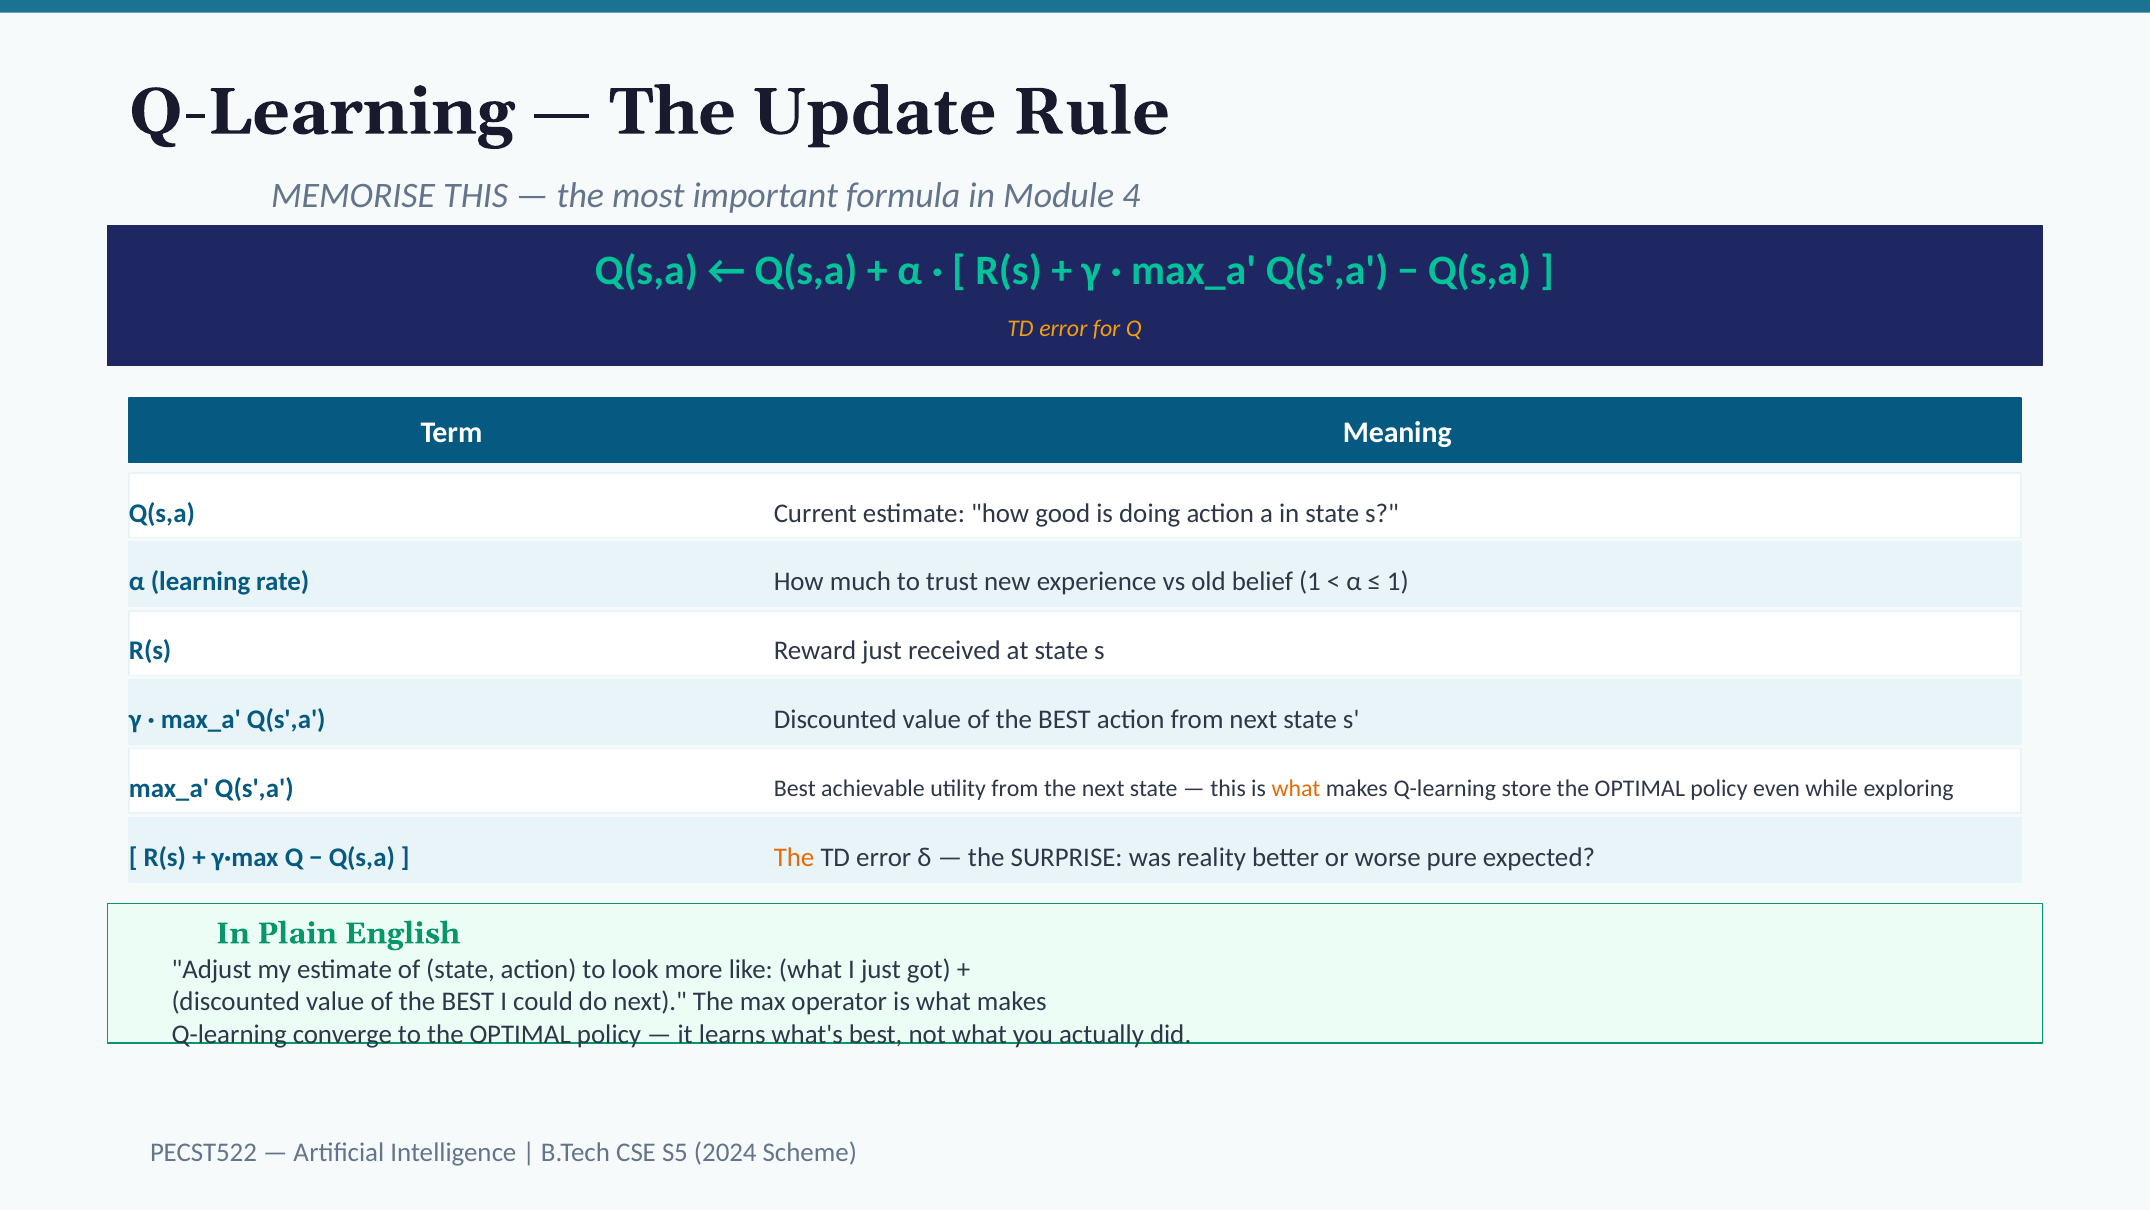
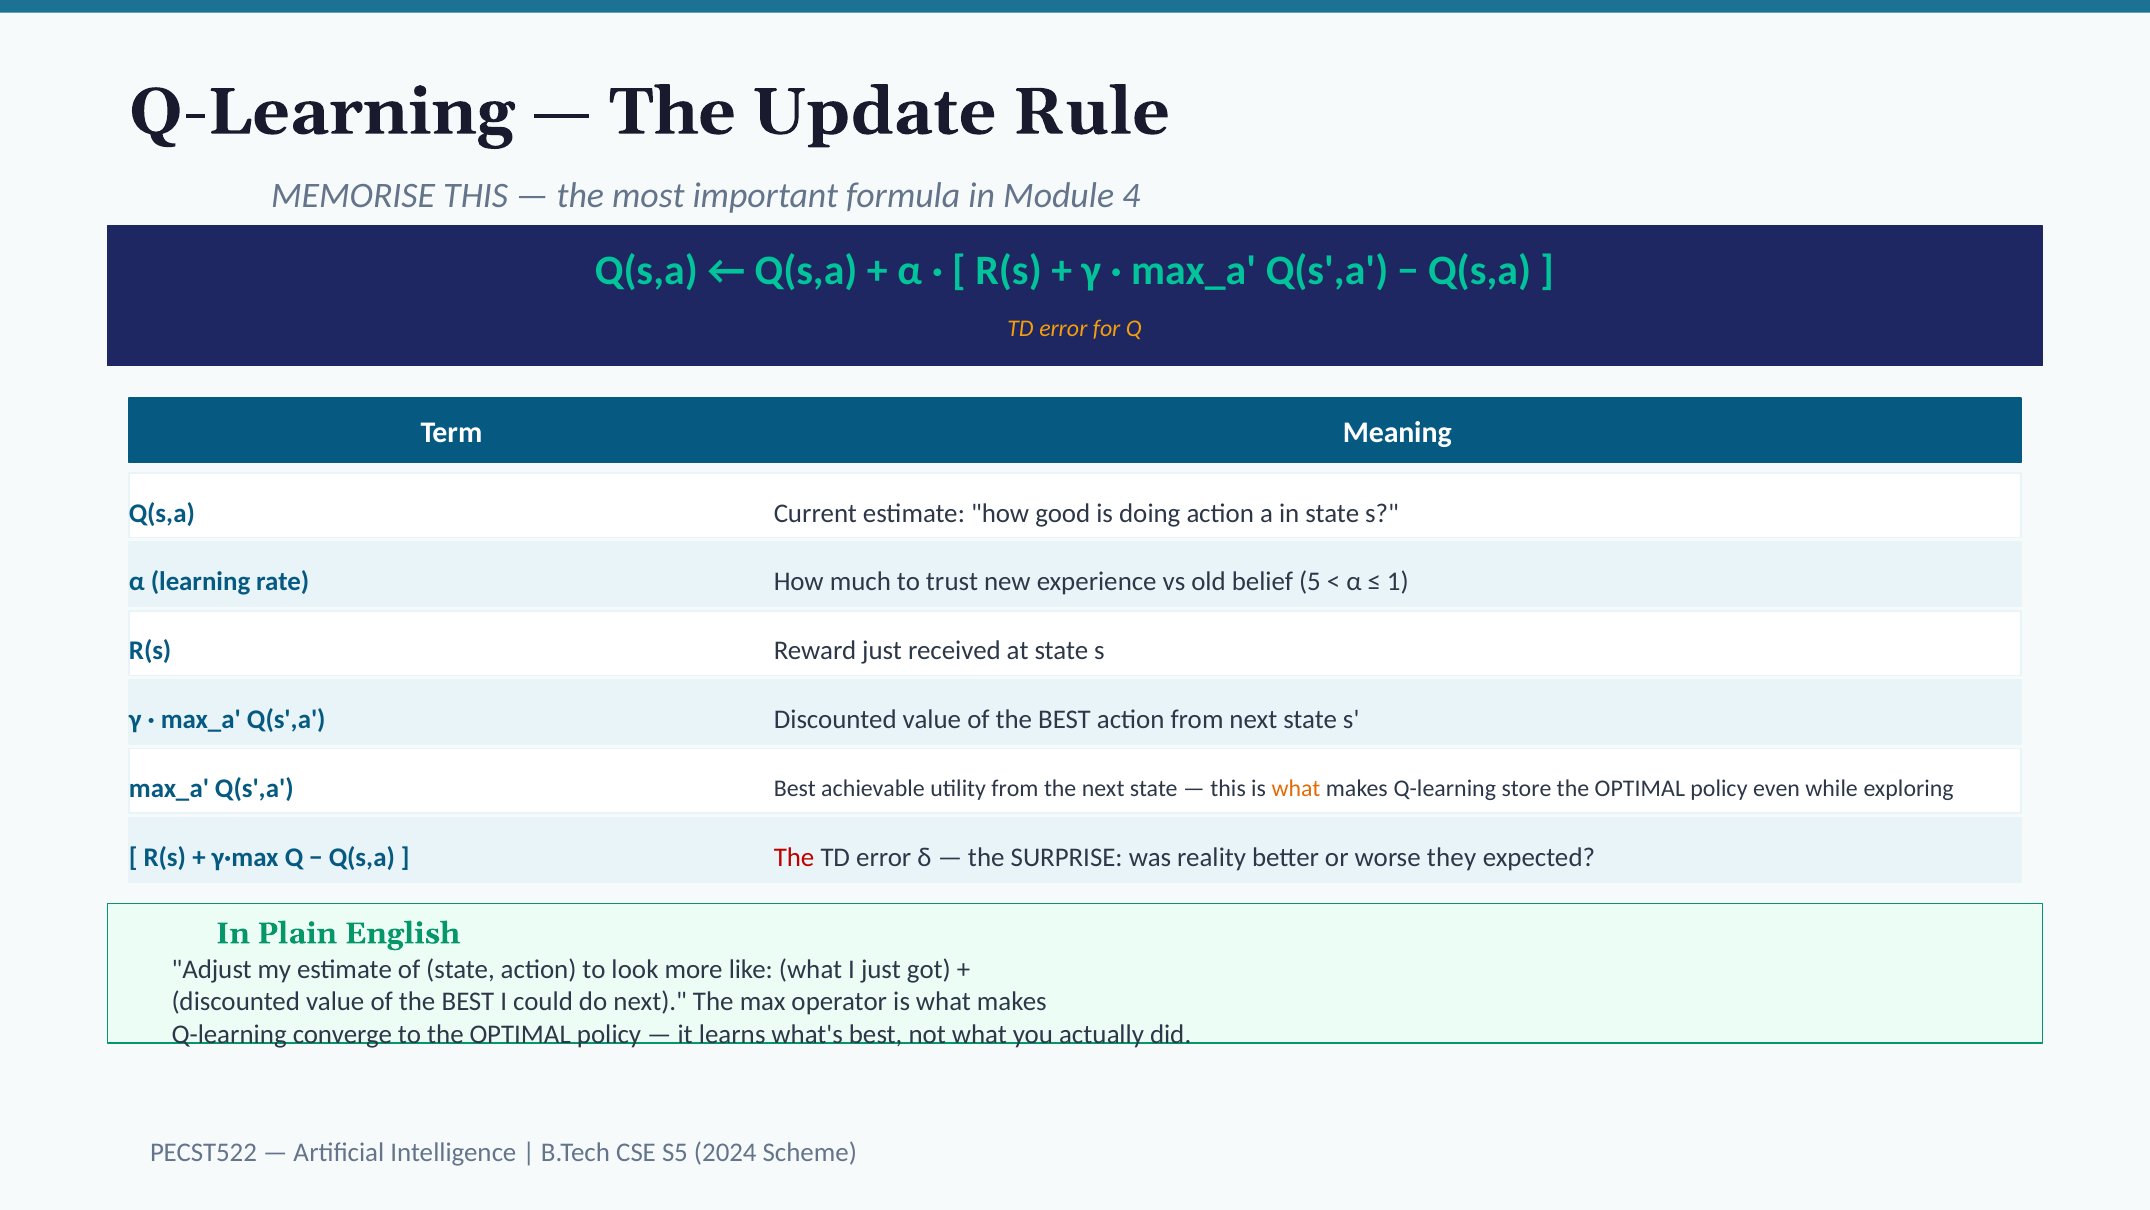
belief 1: 1 -> 5
The at (794, 857) colour: orange -> red
pure: pure -> they
